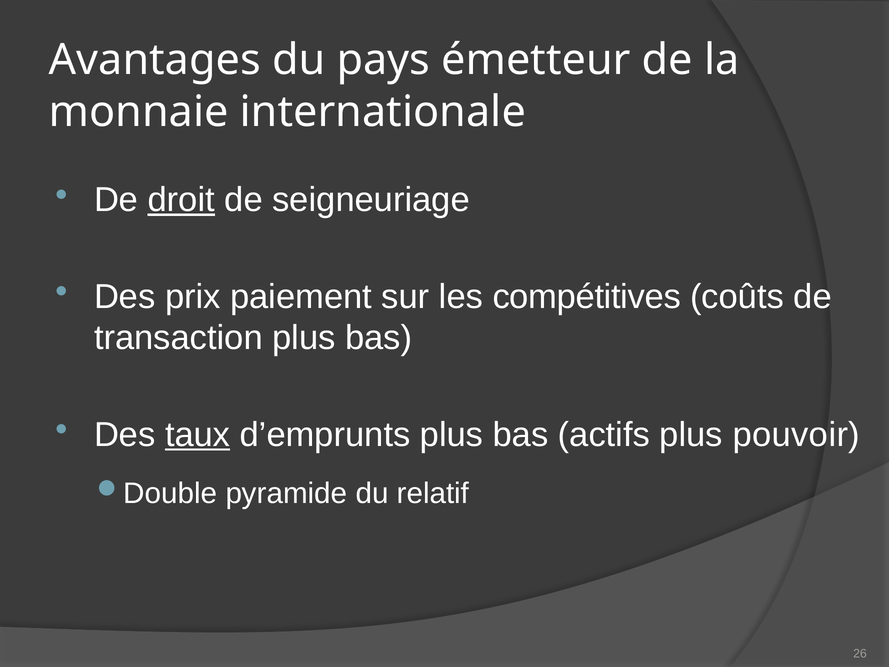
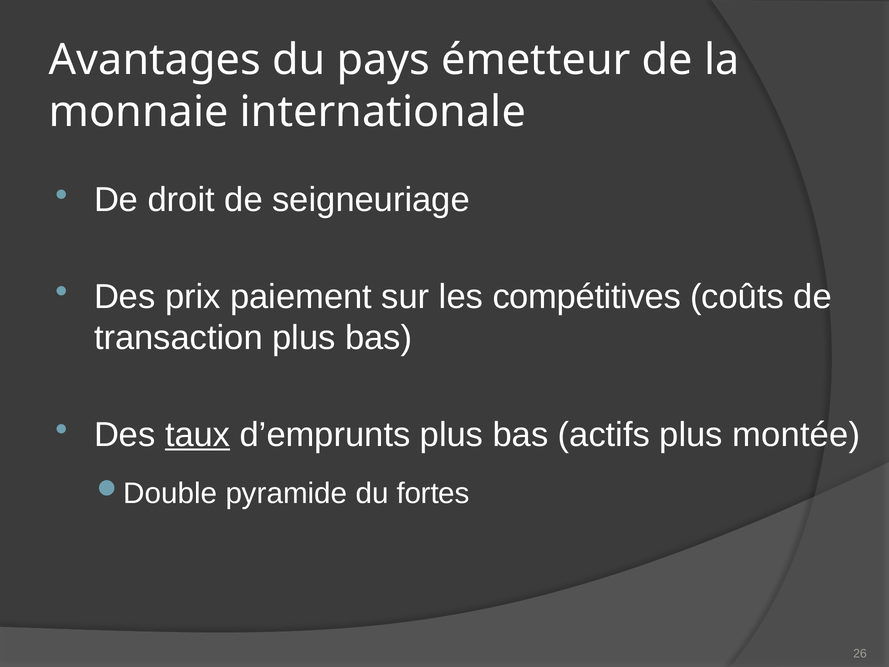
droit underline: present -> none
pouvoir: pouvoir -> montée
relatif: relatif -> fortes
